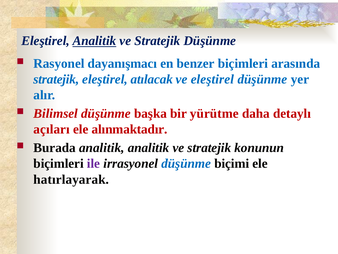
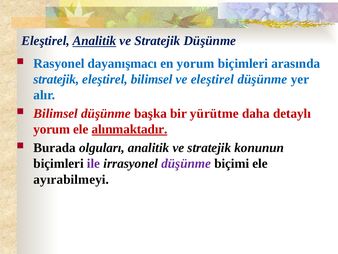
en benzer: benzer -> yorum
eleştirel atılacak: atılacak -> bilimsel
açıları at (52, 129): açıları -> yorum
alınmaktadır underline: none -> present
Burada analitik: analitik -> olguları
düşünme at (186, 163) colour: blue -> purple
hatırlayarak: hatırlayarak -> ayırabilmeyi
